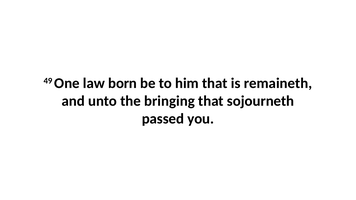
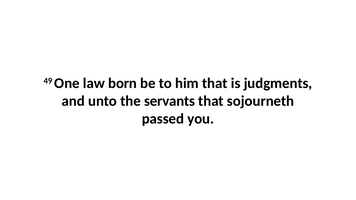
remaineth: remaineth -> judgments
bringing: bringing -> servants
